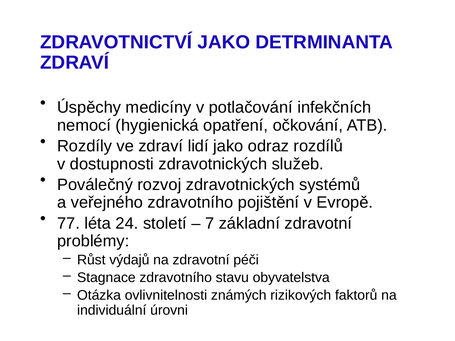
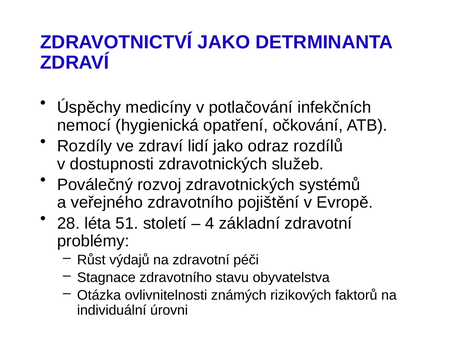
77: 77 -> 28
24: 24 -> 51
7: 7 -> 4
